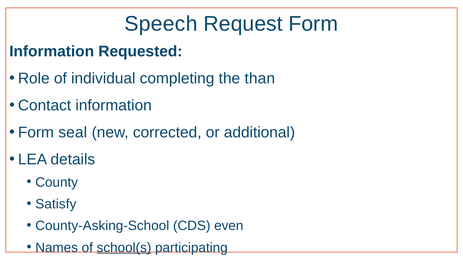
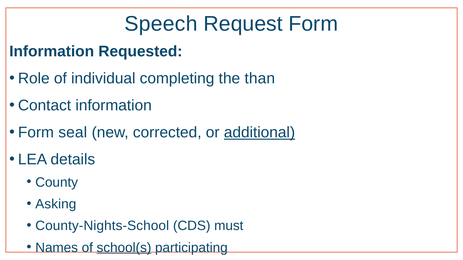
additional underline: none -> present
Satisfy: Satisfy -> Asking
County-Asking-School: County-Asking-School -> County-Nights-School
even: even -> must
